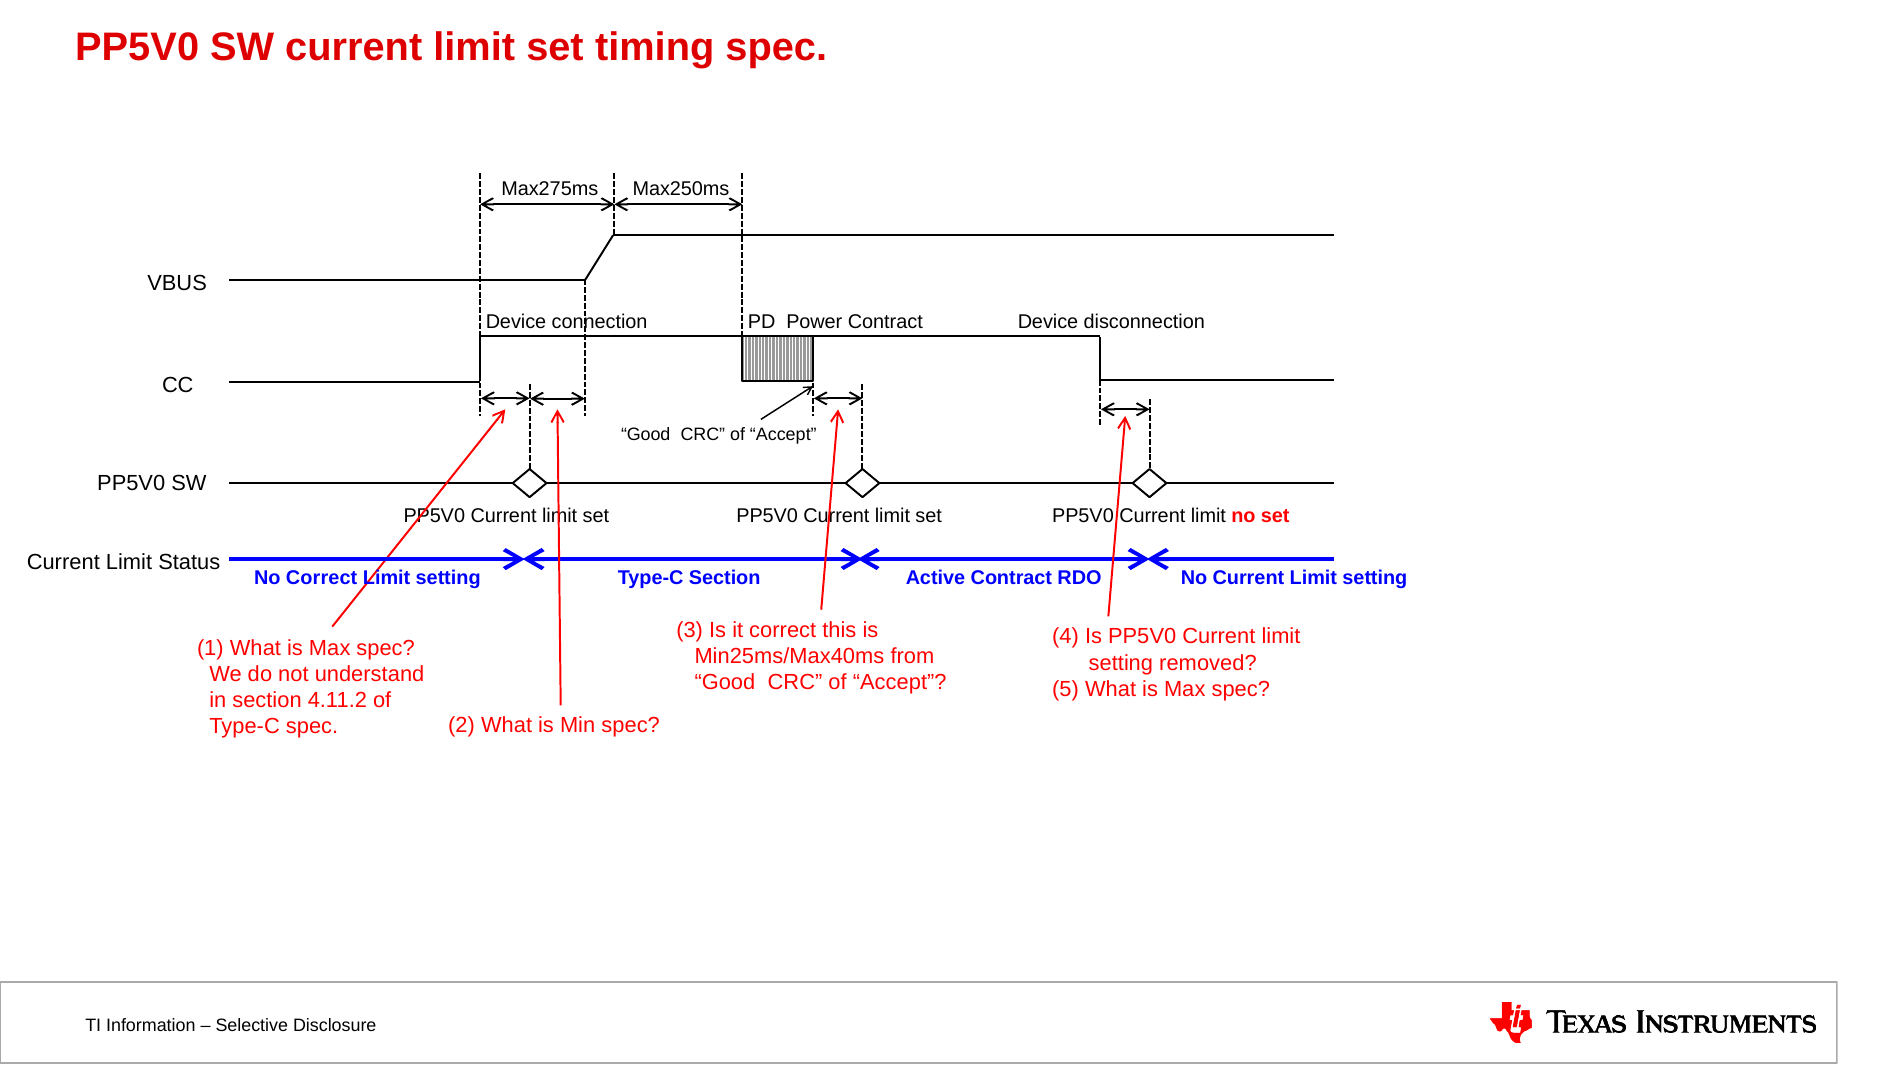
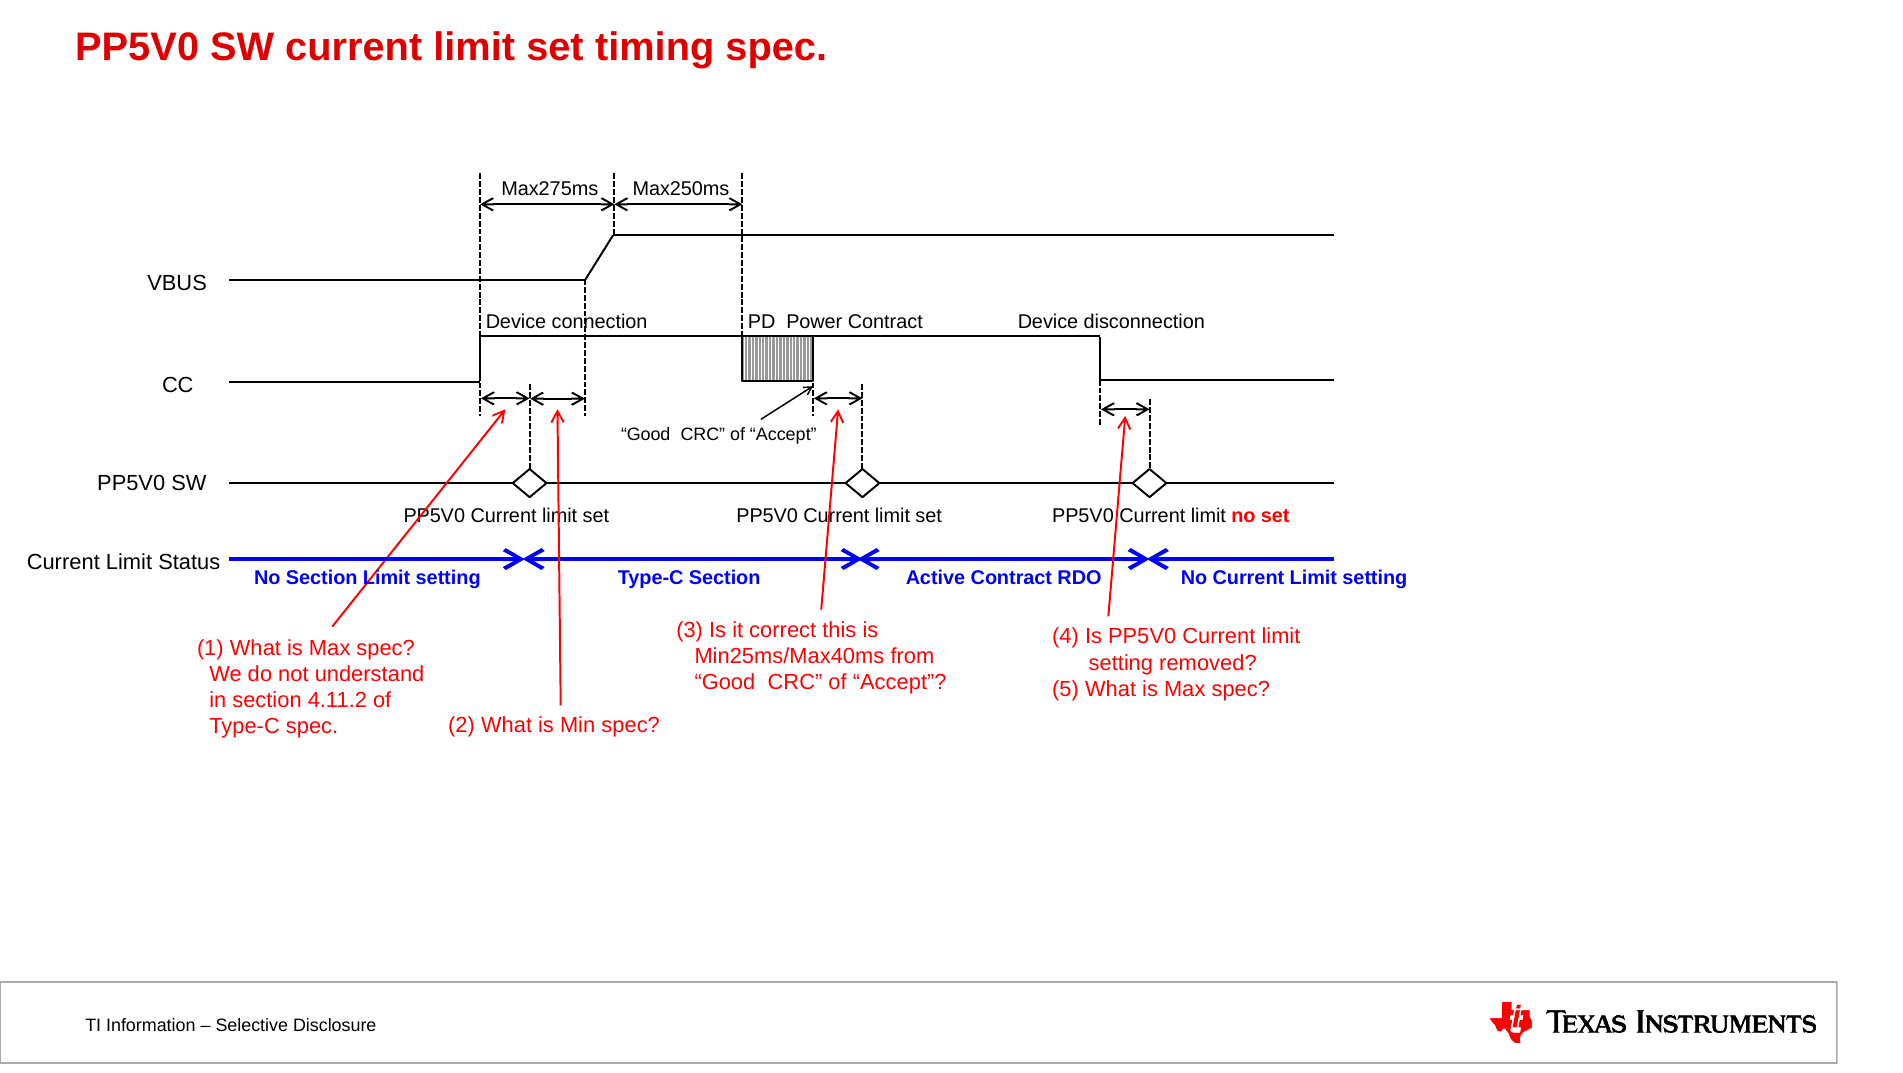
No Correct: Correct -> Section
